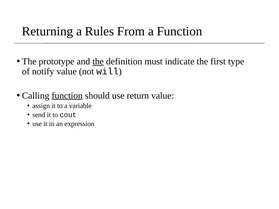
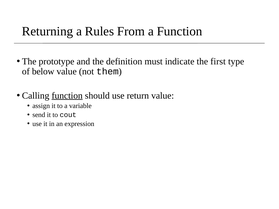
the at (98, 62) underline: present -> none
notify: notify -> below
will: will -> them
